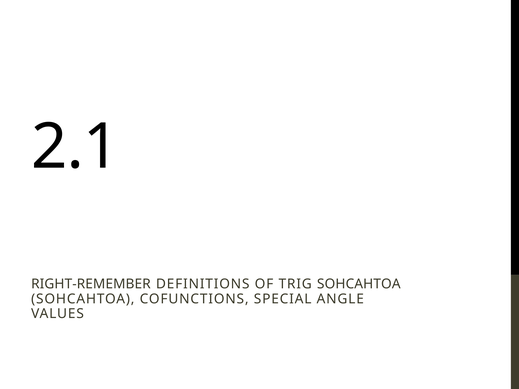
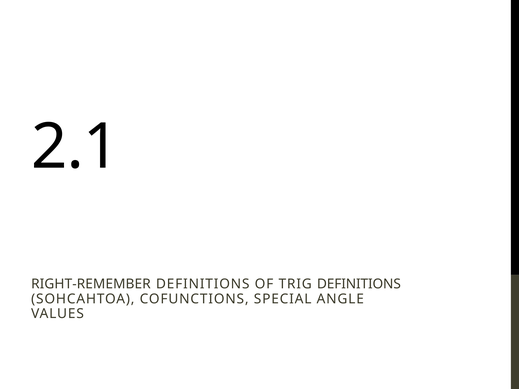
TRIG SOHCAHTOA: SOHCAHTOA -> DEFINITIONS
